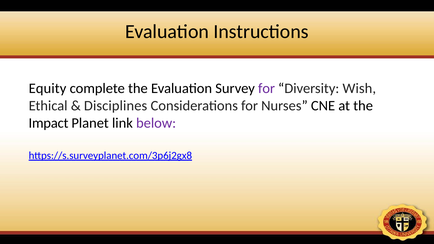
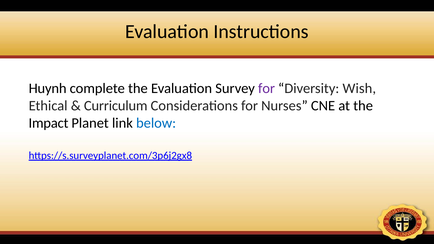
Equity: Equity -> Huynh
Disciplines: Disciplines -> Curriculum
below colour: purple -> blue
